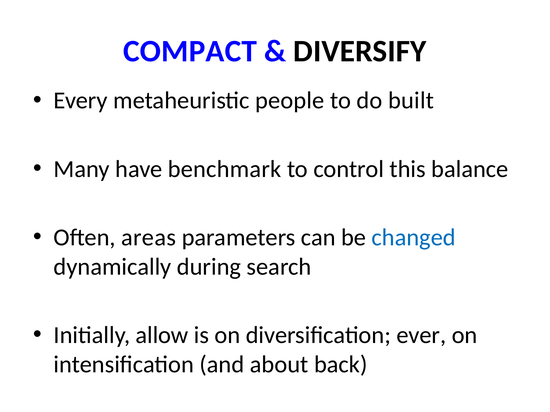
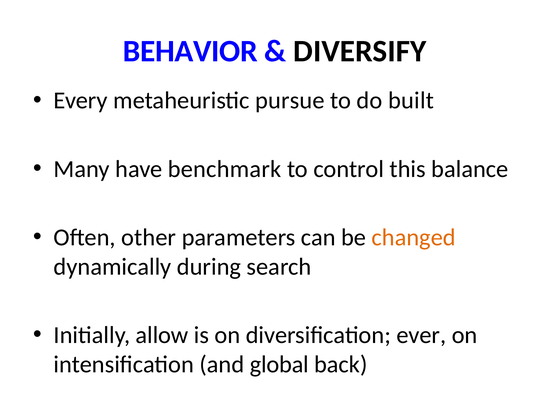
COMPACT: COMPACT -> BEHAVIOR
people: people -> pursue
areas: areas -> other
changed colour: blue -> orange
about: about -> global
